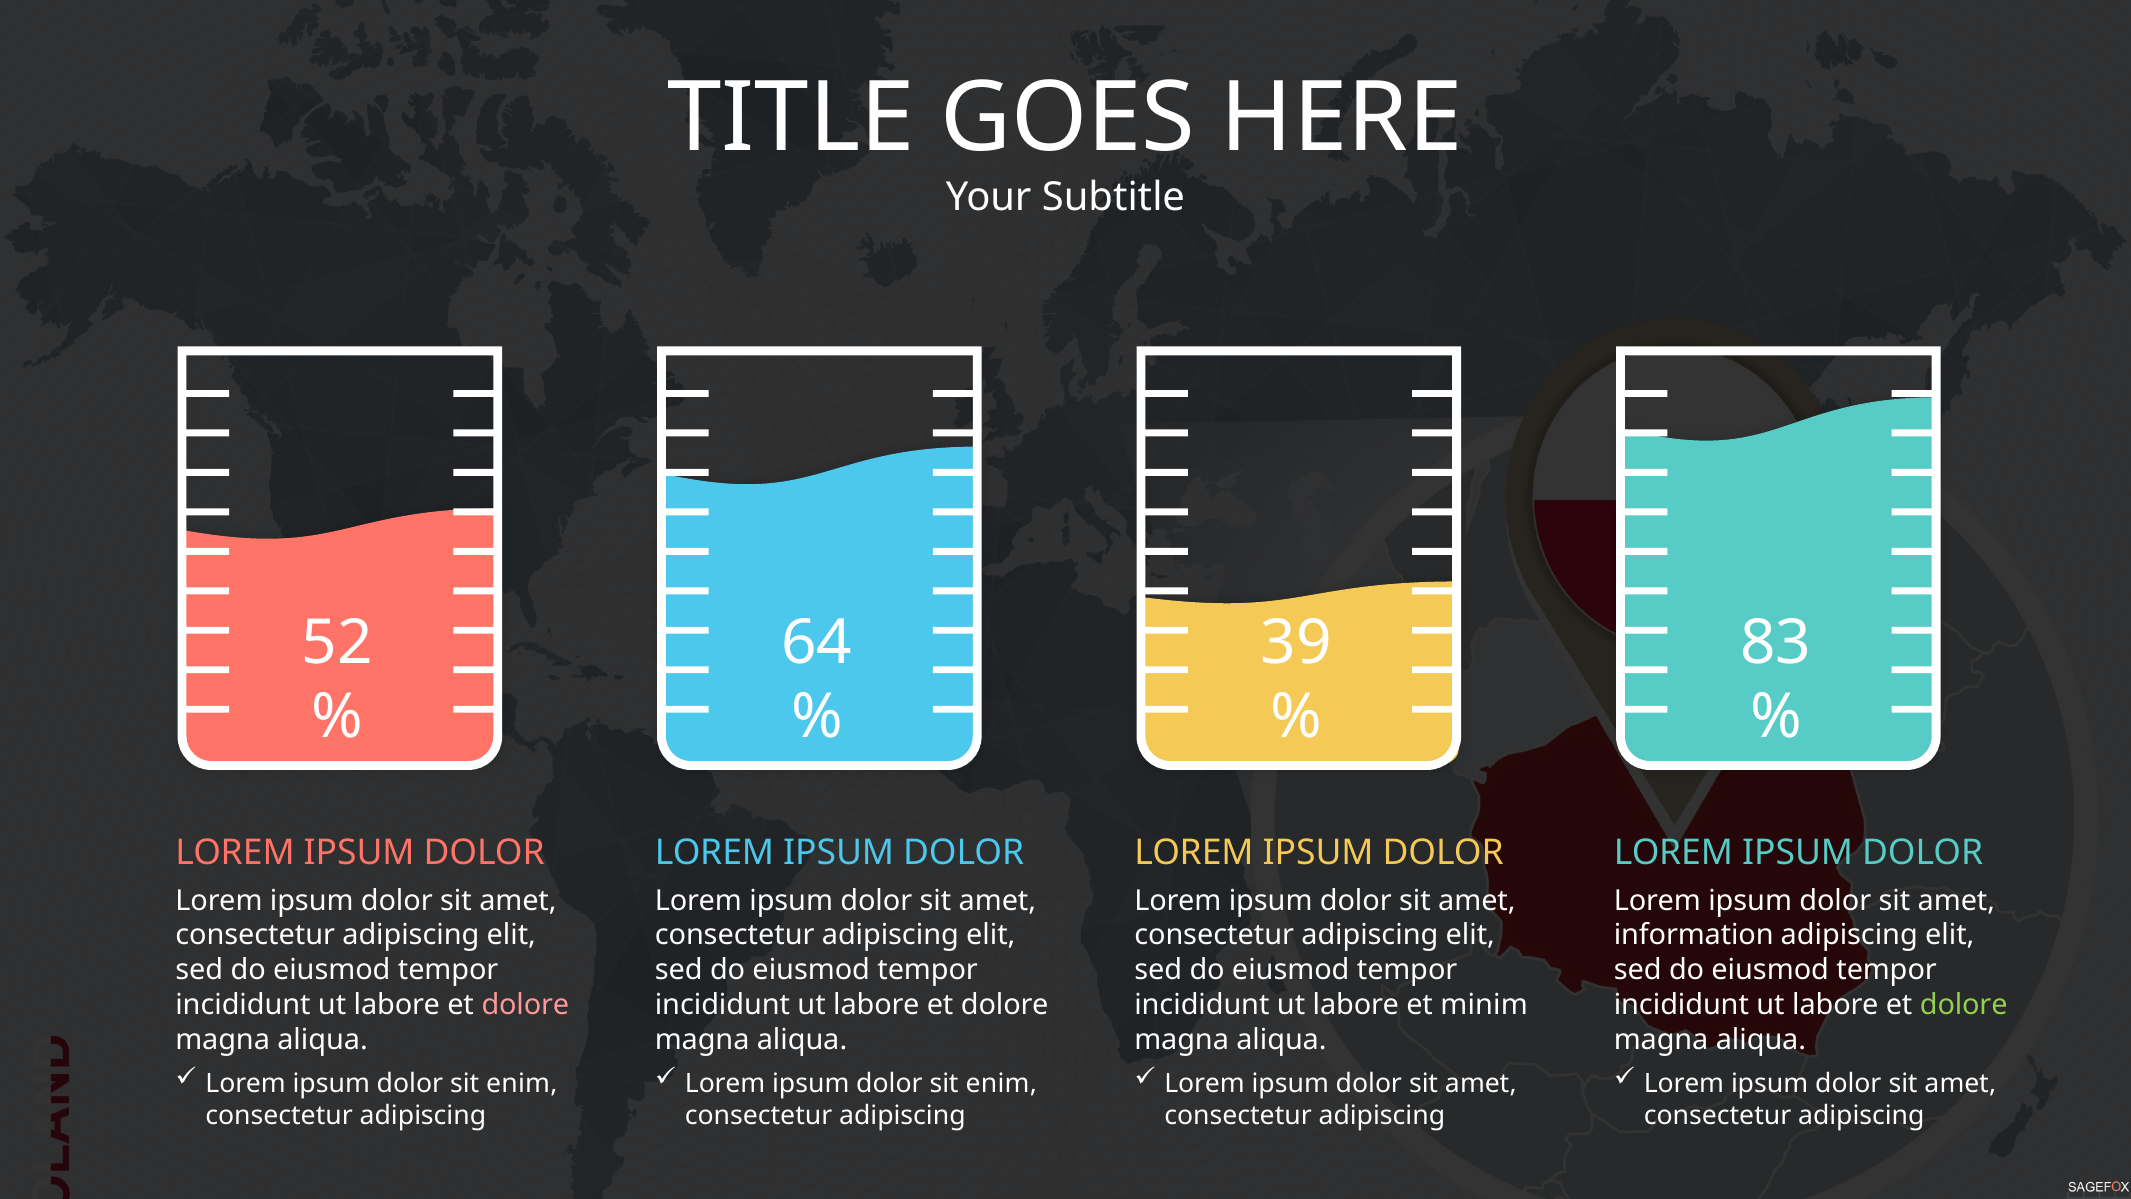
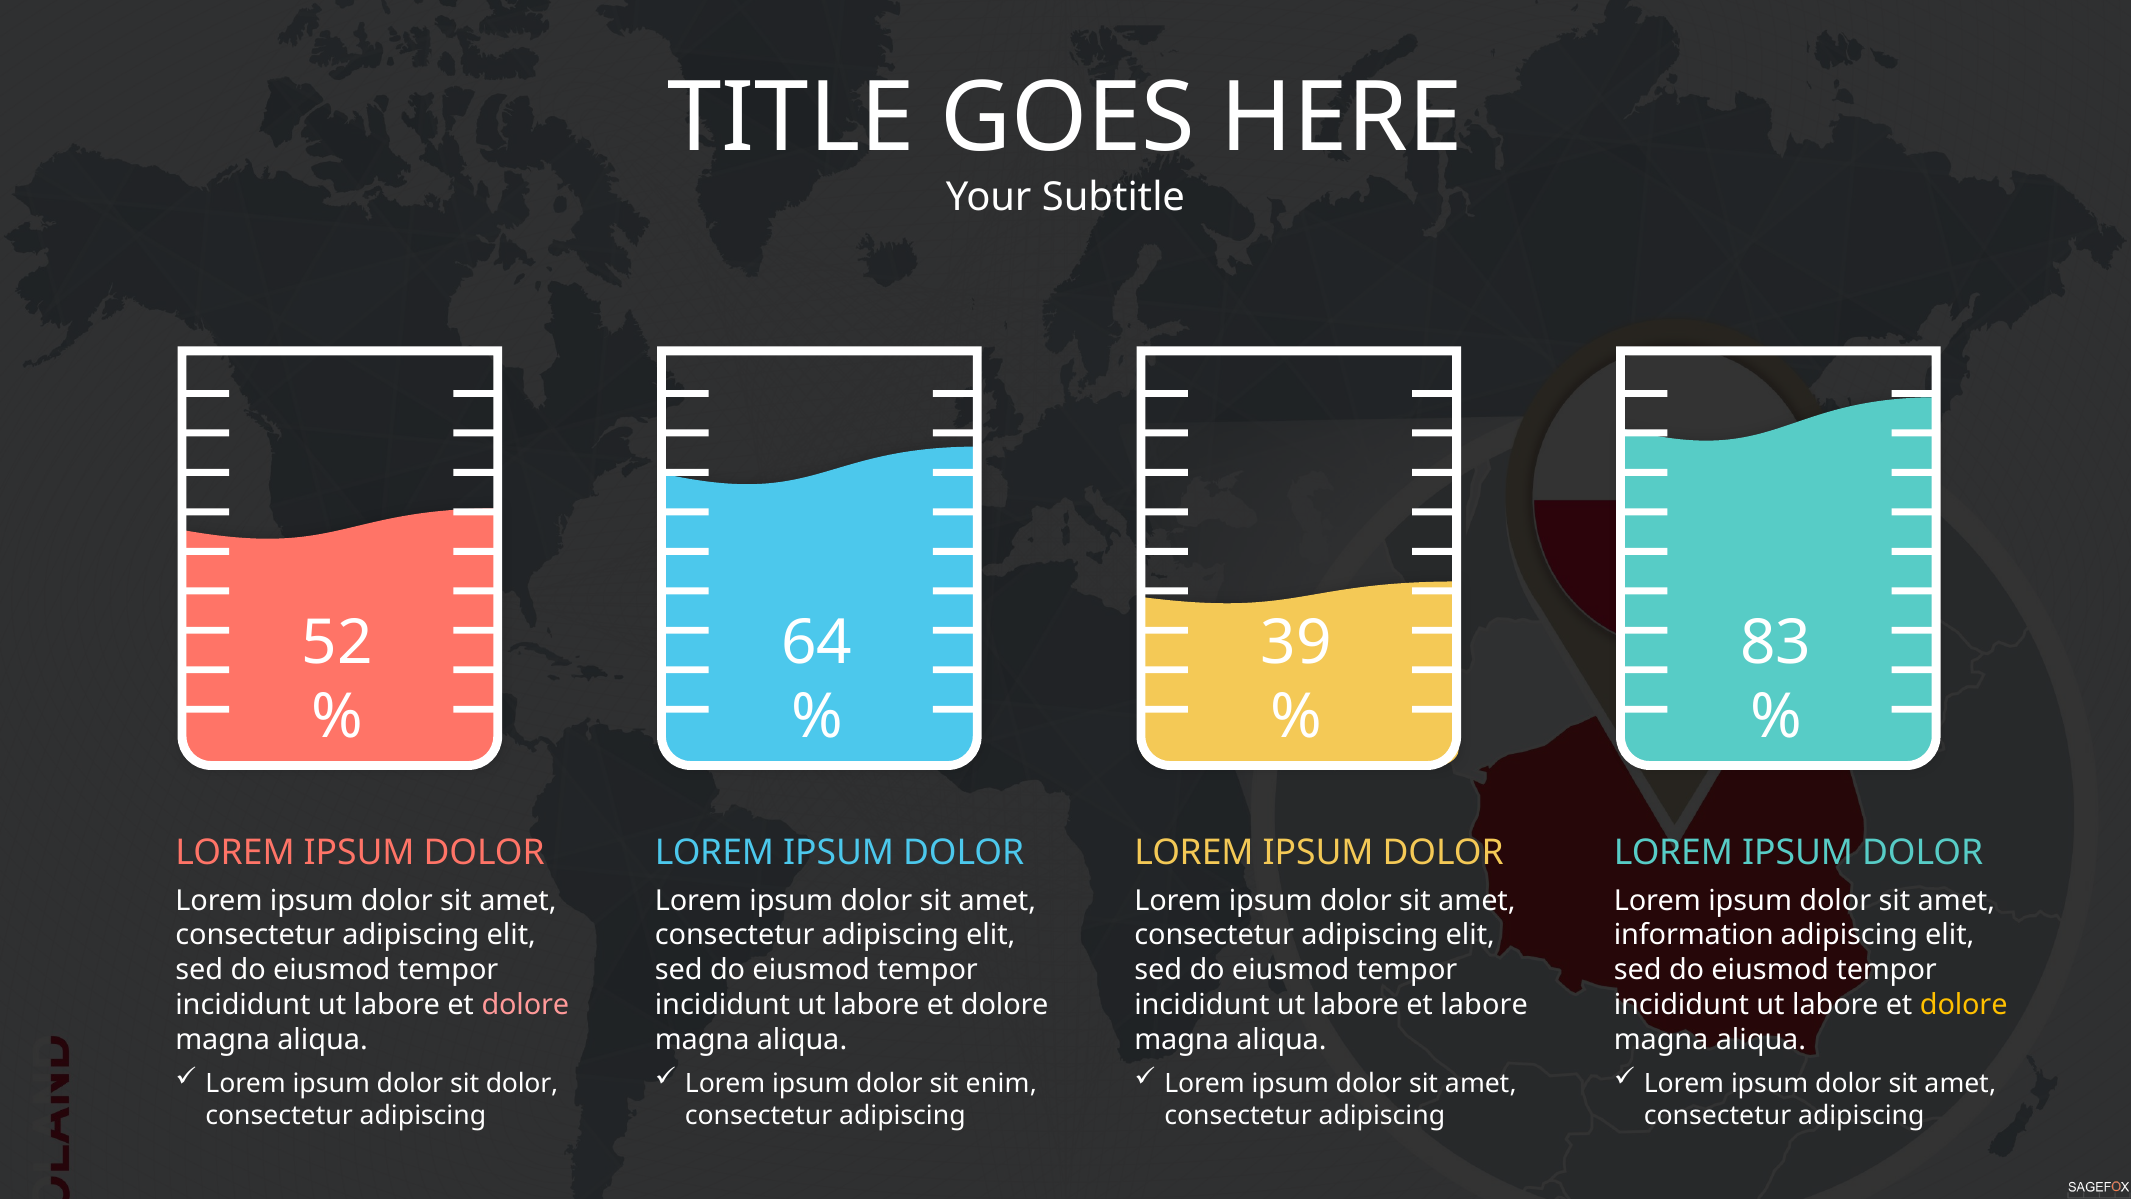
et minim: minim -> labore
dolore at (1964, 1005) colour: light green -> yellow
enim at (522, 1083): enim -> dolor
